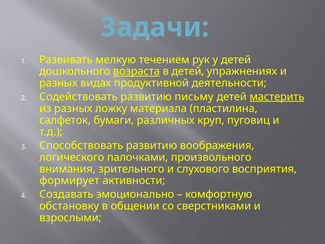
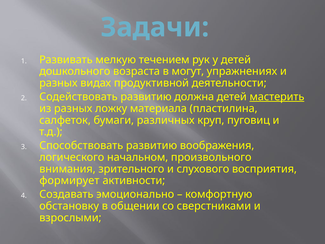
возраста underline: present -> none
в детей: детей -> могут
письму: письму -> должна
палочками: палочками -> начальном
